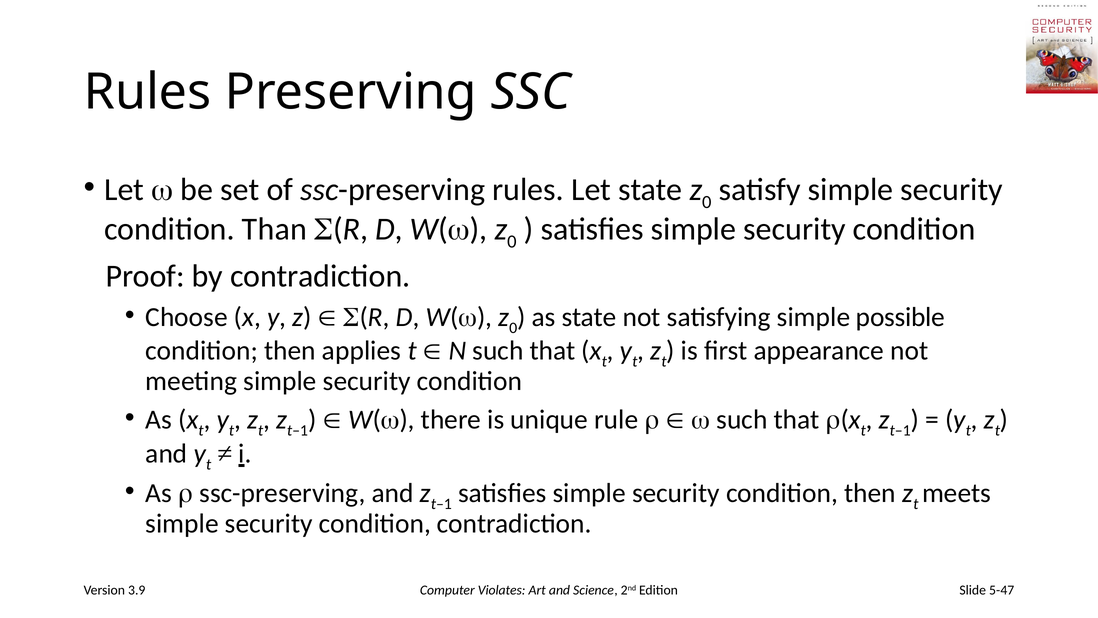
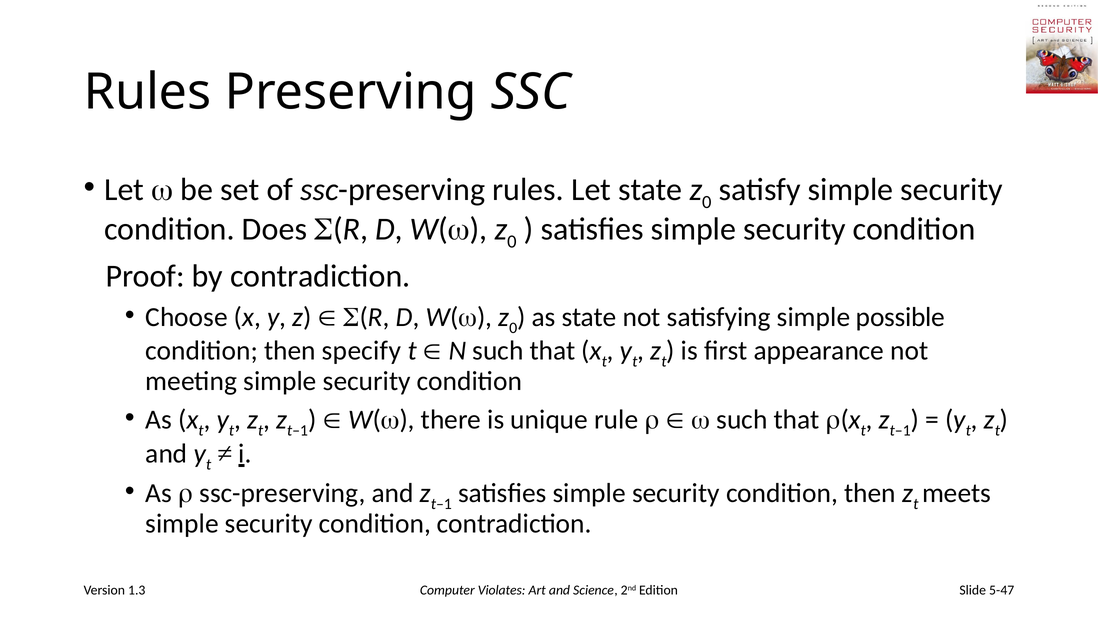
Than: Than -> Does
applies: applies -> specify
3.9: 3.9 -> 1.3
